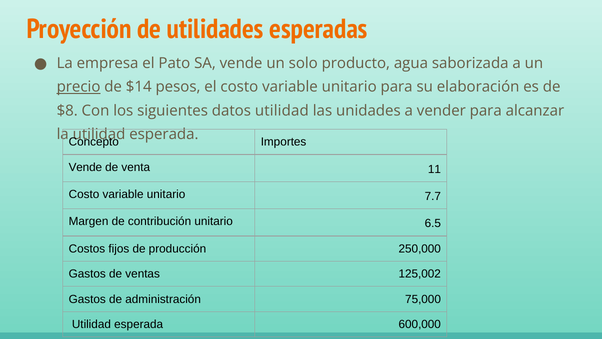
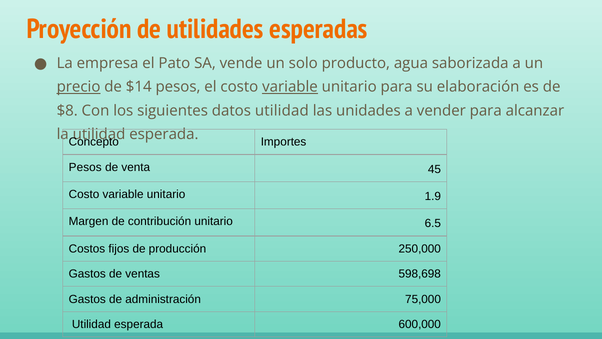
variable at (290, 87) underline: none -> present
Vende at (85, 167): Vende -> Pesos
11: 11 -> 45
7.7: 7.7 -> 1.9
125,002: 125,002 -> 598,698
